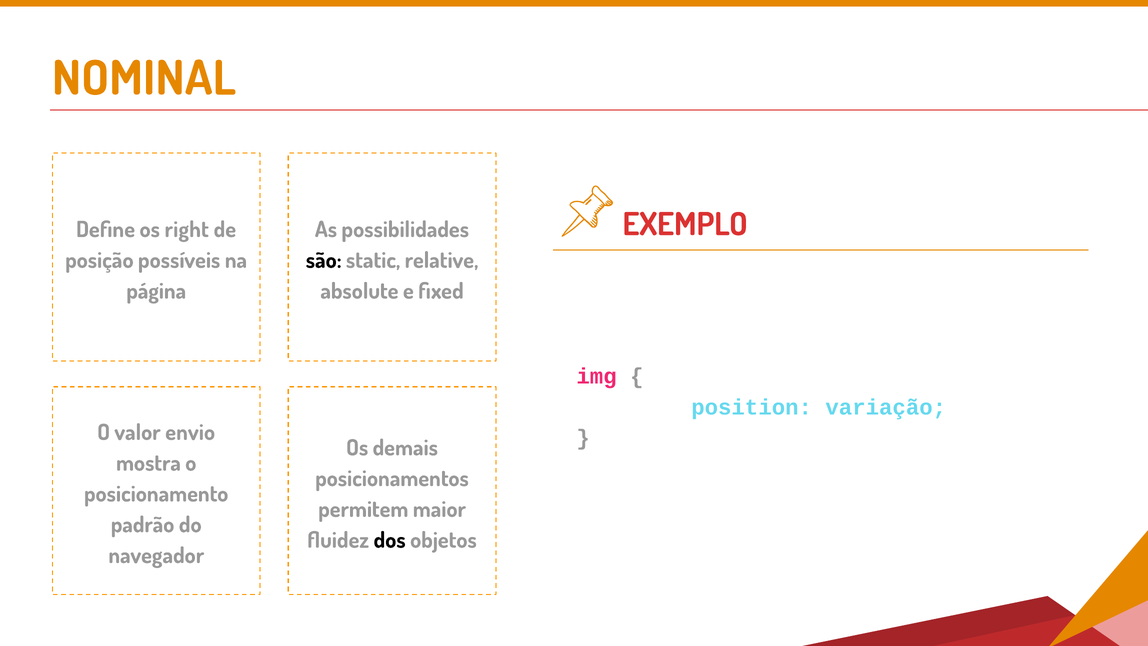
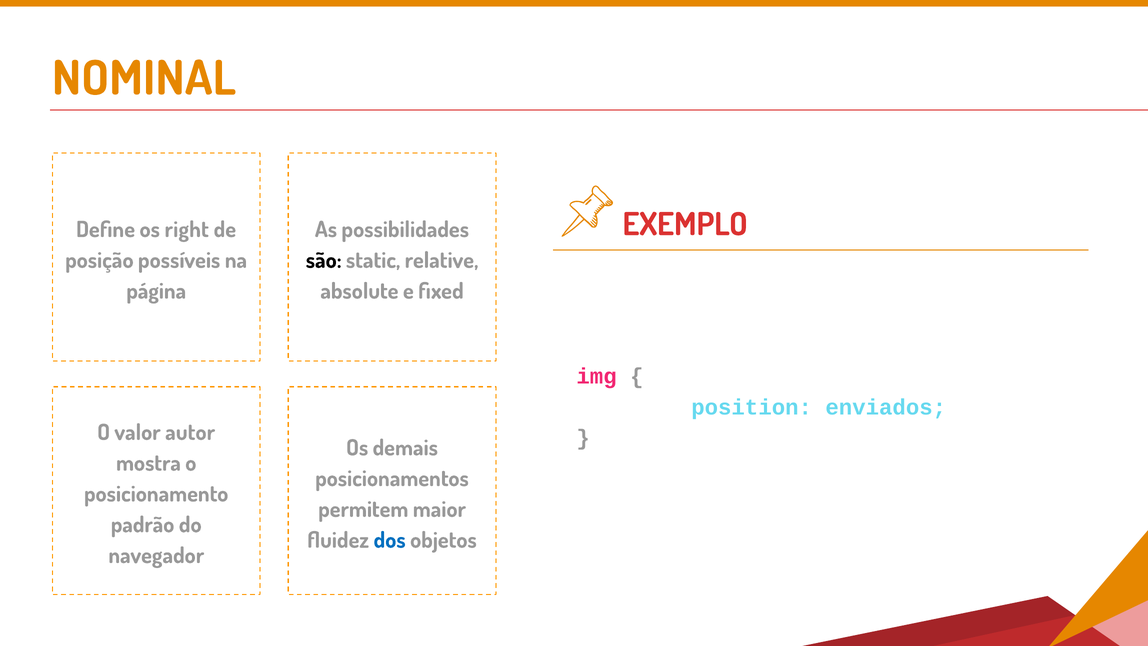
variação: variação -> enviados
envio: envio -> autor
dos colour: black -> blue
